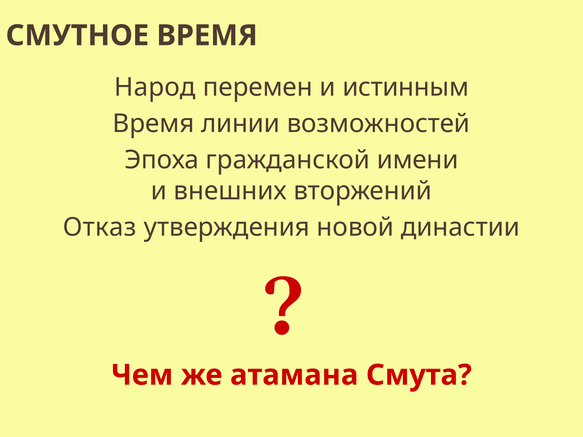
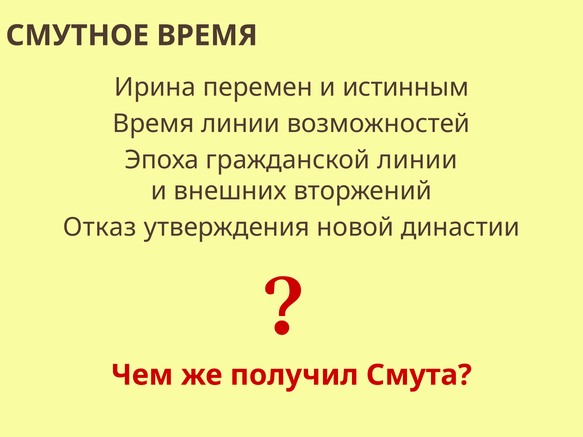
Народ: Народ -> Ирина
гражданской имени: имени -> линии
атамана: атамана -> получил
